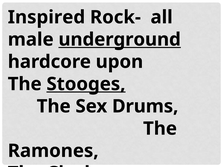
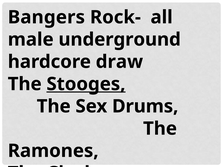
Inspired: Inspired -> Bangers
underground underline: present -> none
upon: upon -> draw
